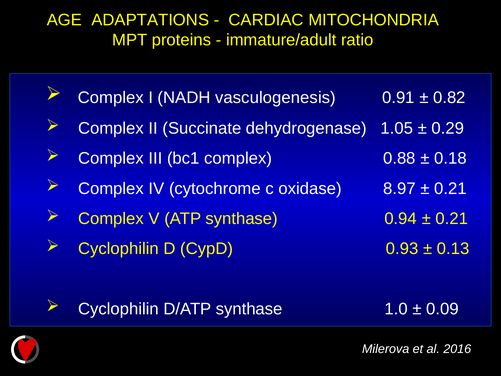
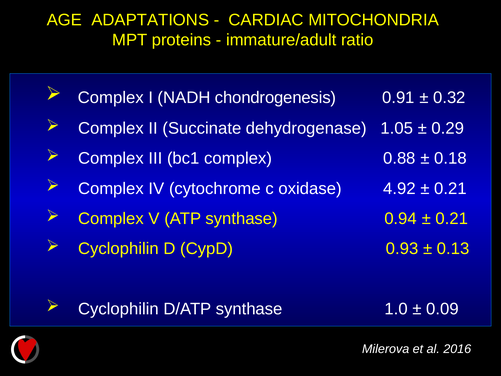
vasculogenesis: vasculogenesis -> chondrogenesis
0.82: 0.82 -> 0.32
8.97: 8.97 -> 4.92
